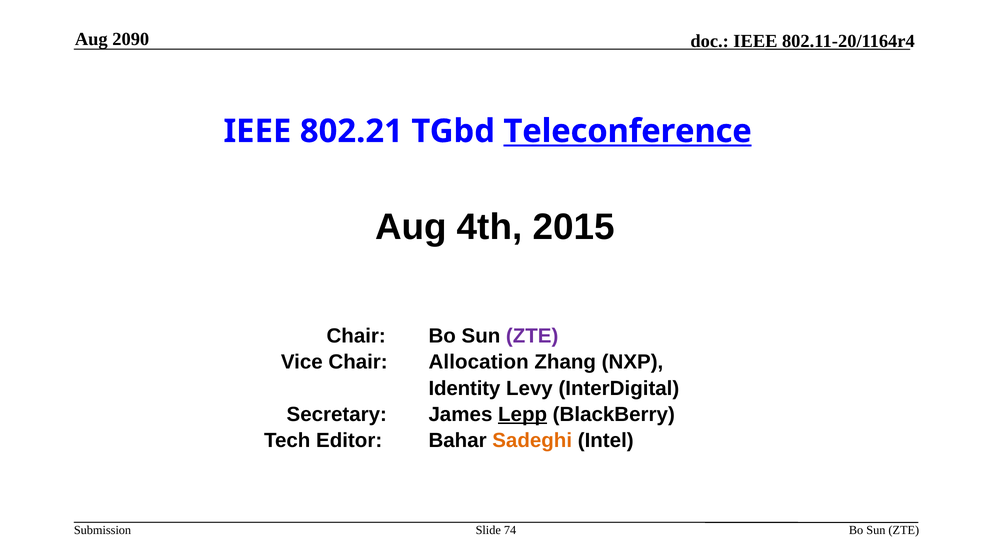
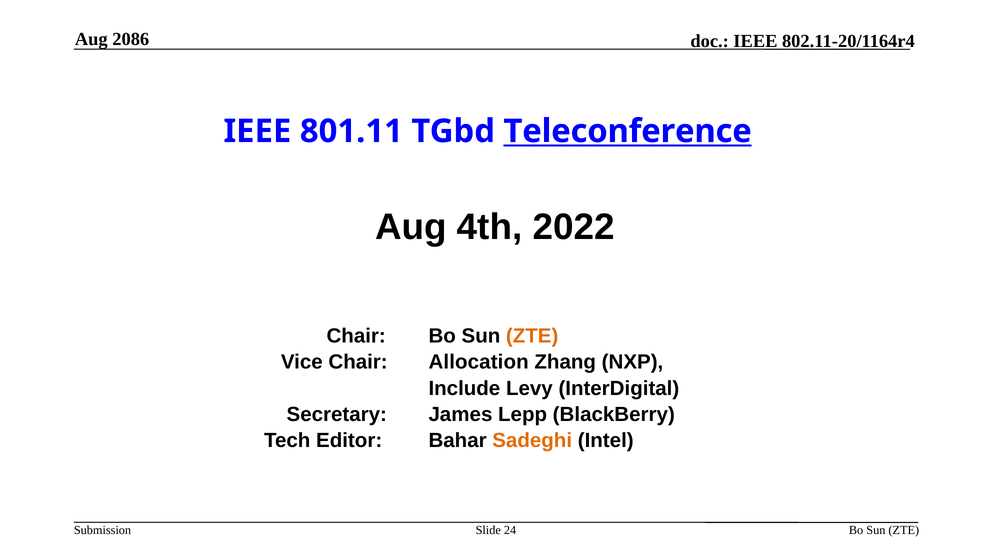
2090: 2090 -> 2086
802.21: 802.21 -> 801.11
2015: 2015 -> 2022
ZTE at (532, 336) colour: purple -> orange
Identity: Identity -> Include
Lepp underline: present -> none
74: 74 -> 24
